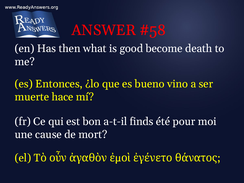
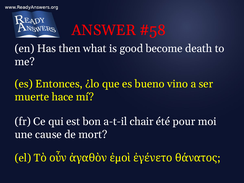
finds: finds -> chair
